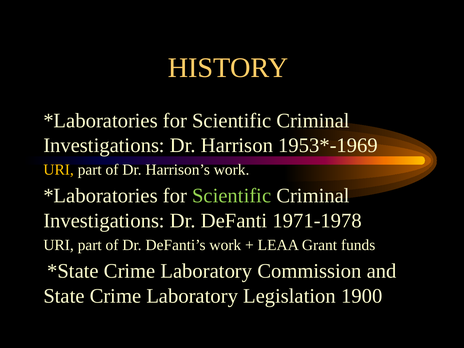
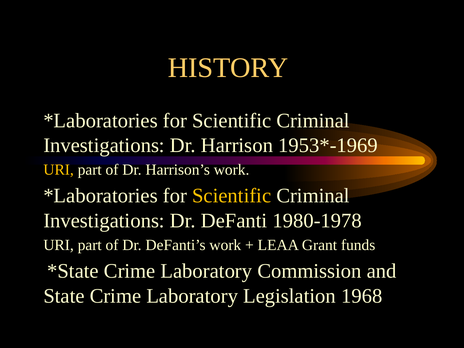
Scientific at (232, 196) colour: light green -> yellow
1971-1978: 1971-1978 -> 1980-1978
1900: 1900 -> 1968
